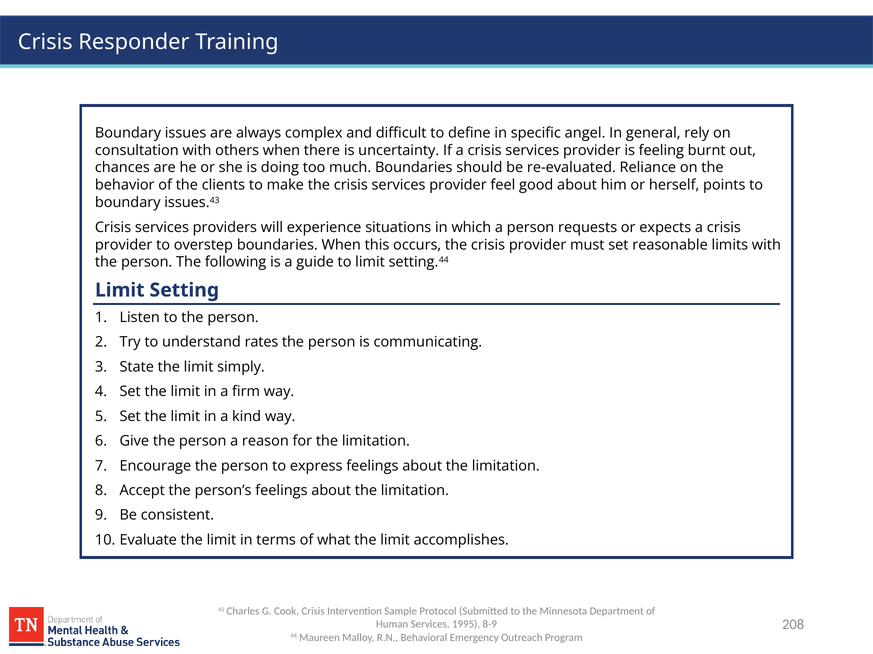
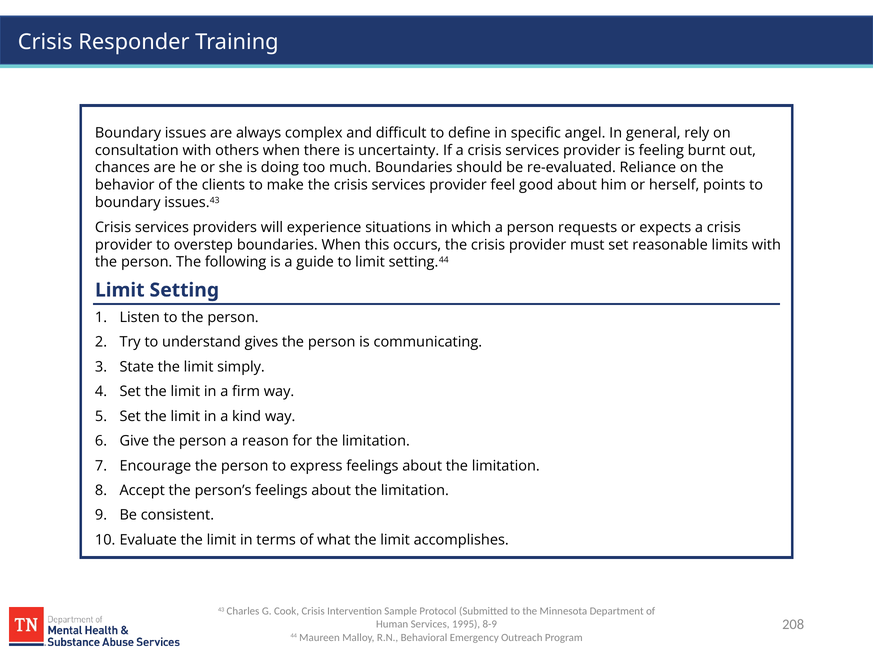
rates: rates -> gives
